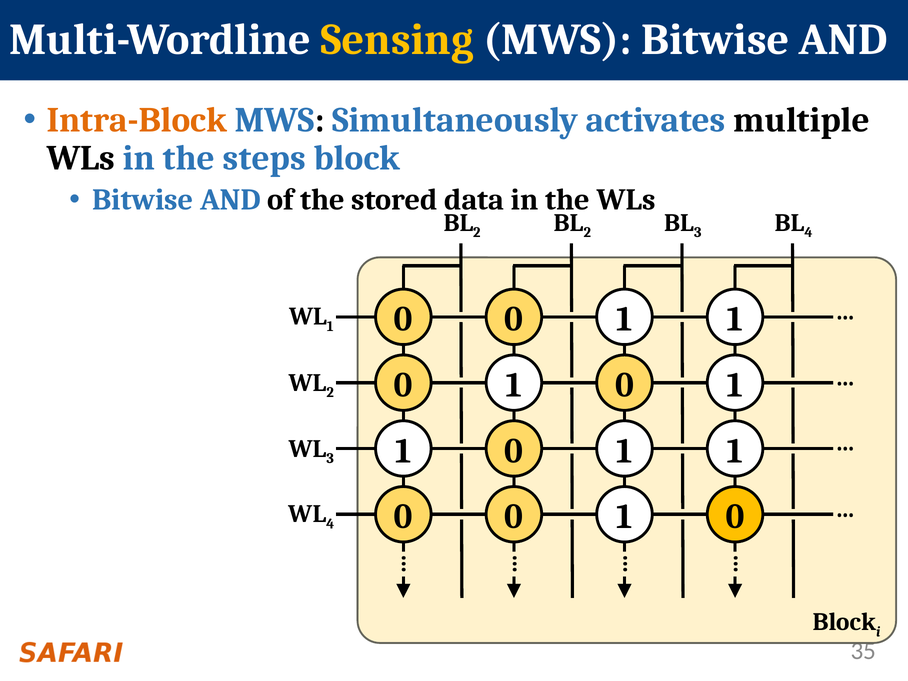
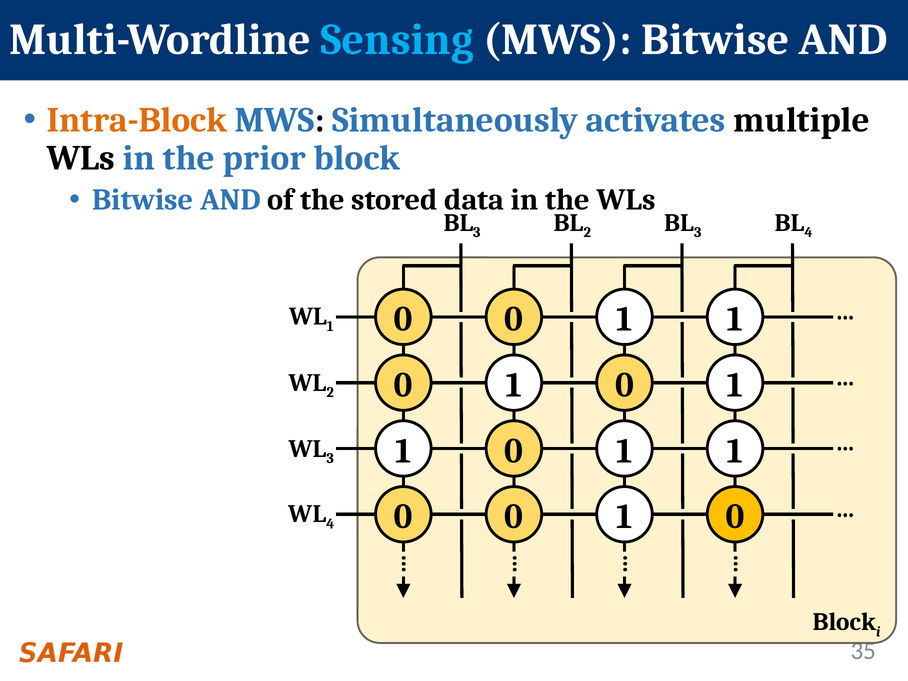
Sensing colour: yellow -> light blue
steps: steps -> prior
2 at (477, 233): 2 -> 3
